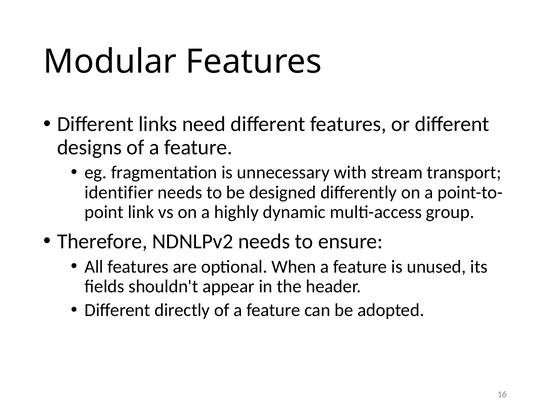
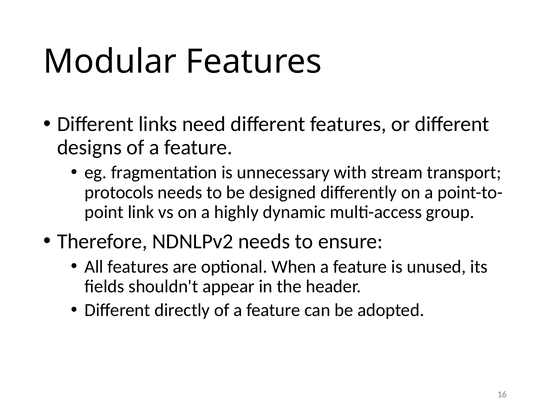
identifier: identifier -> protocols
